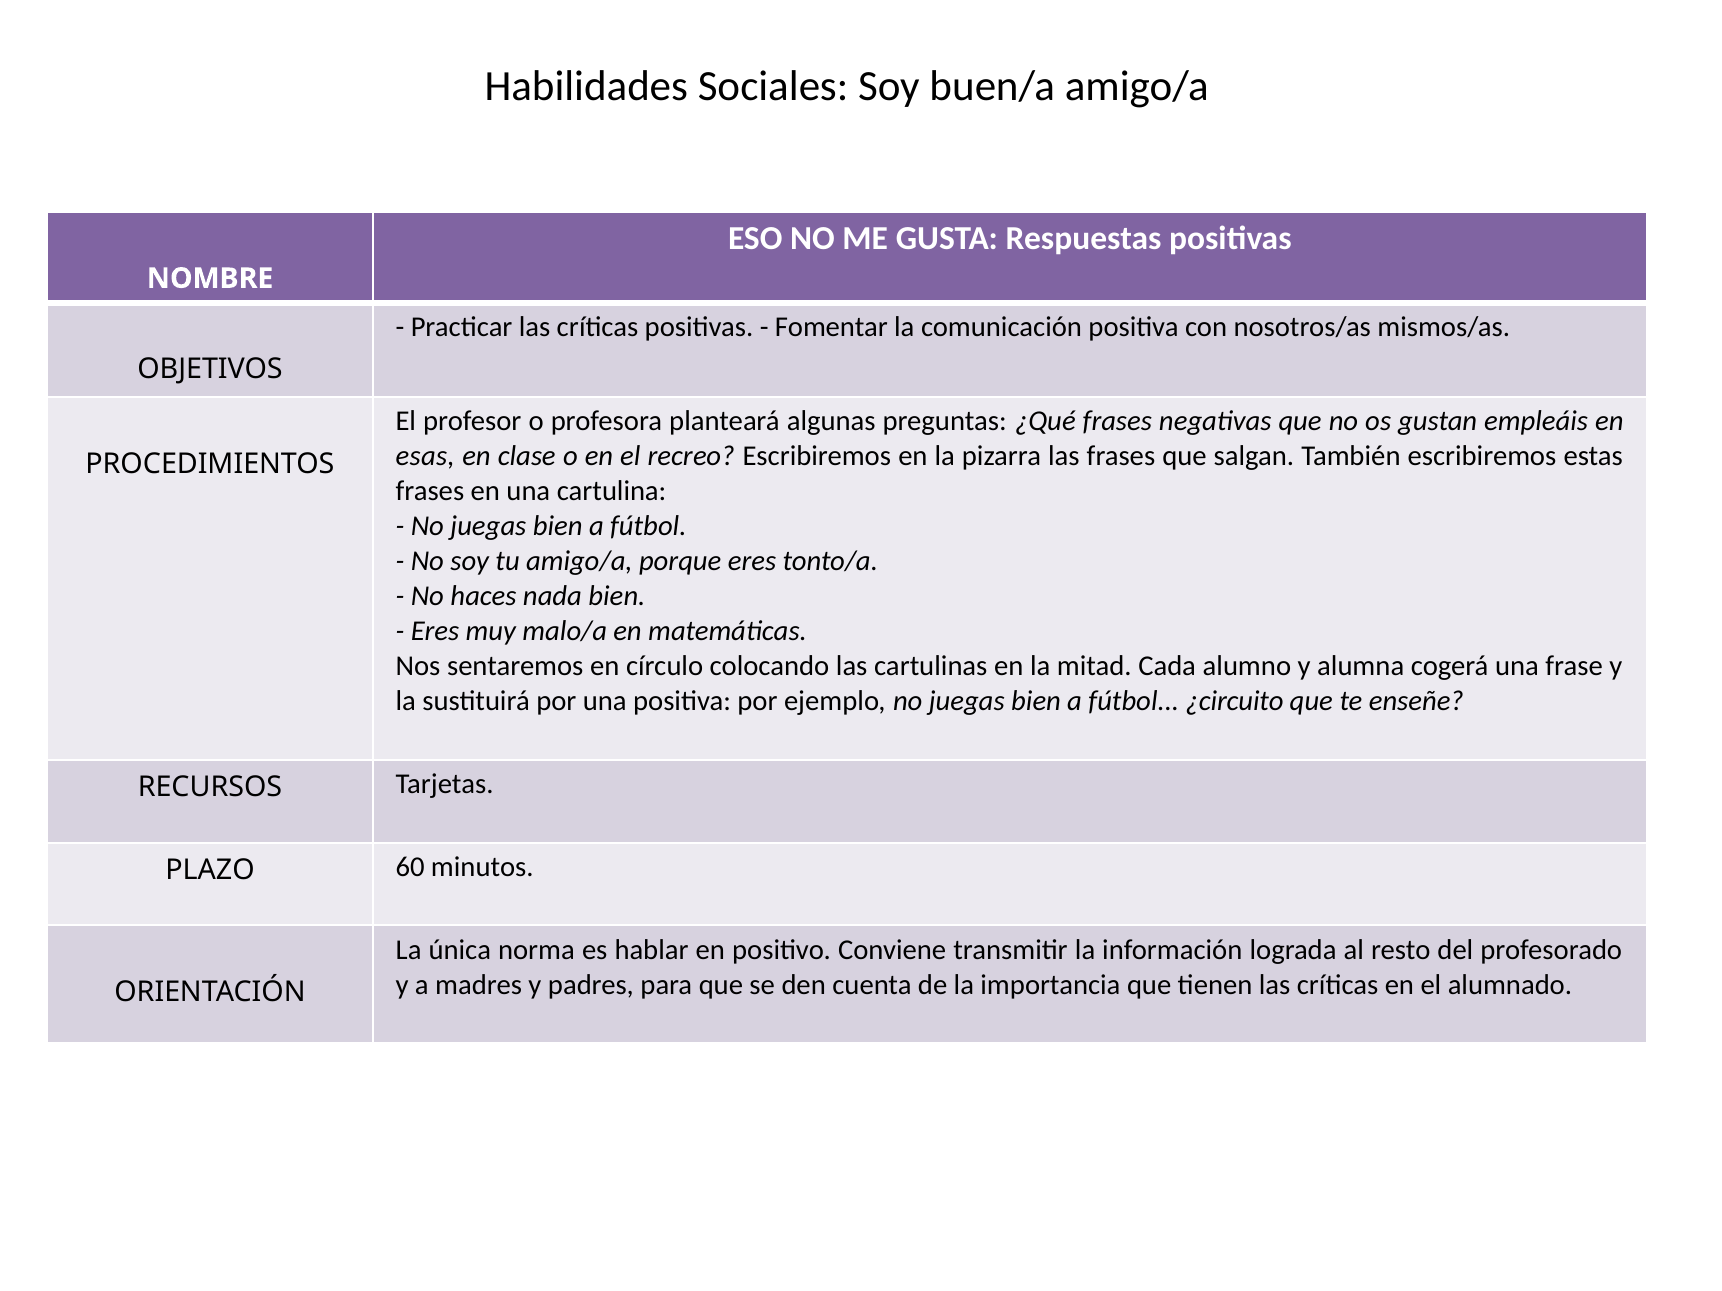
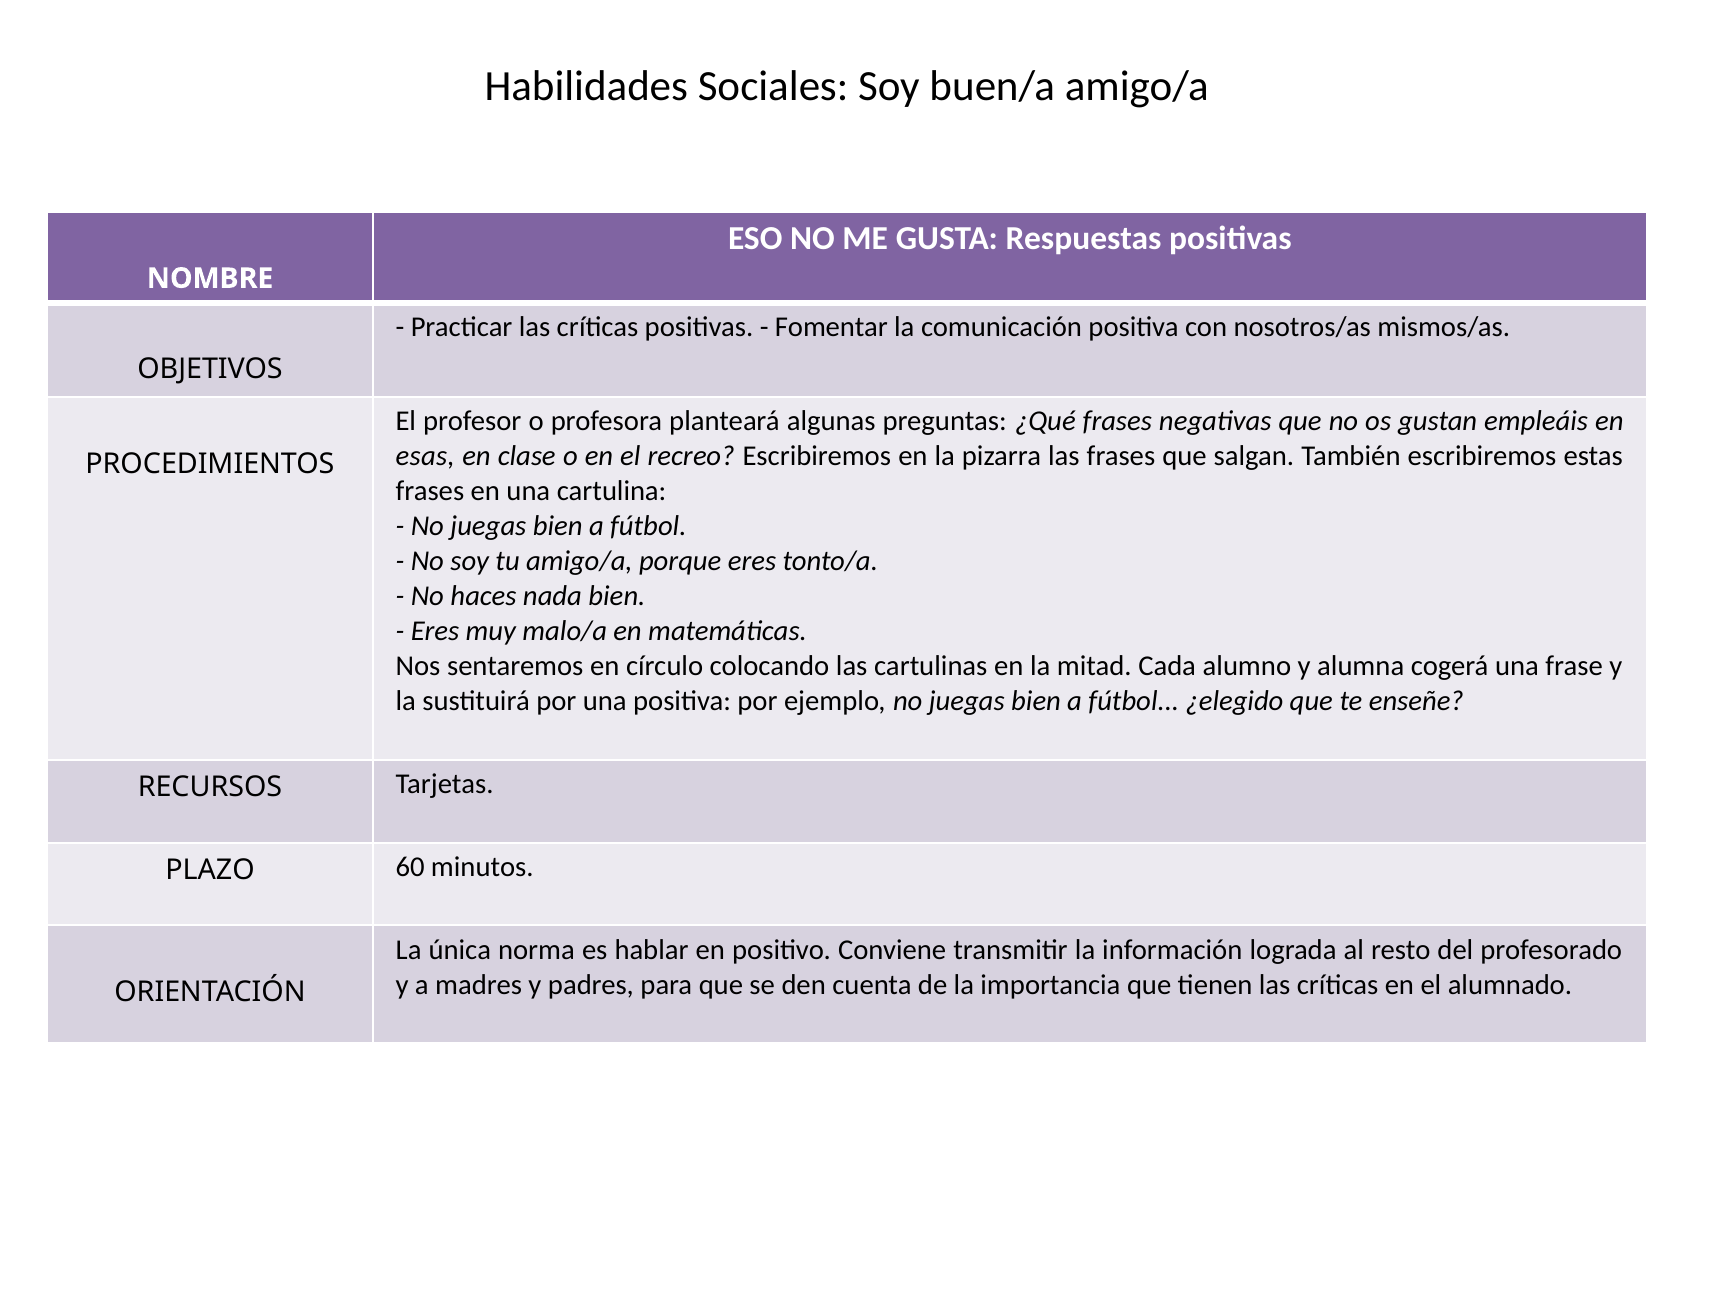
¿circuito: ¿circuito -> ¿elegido
